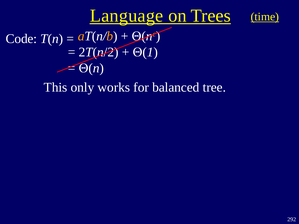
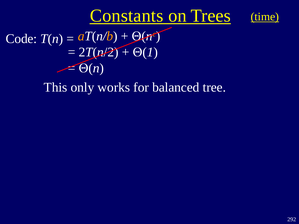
Language: Language -> Constants
